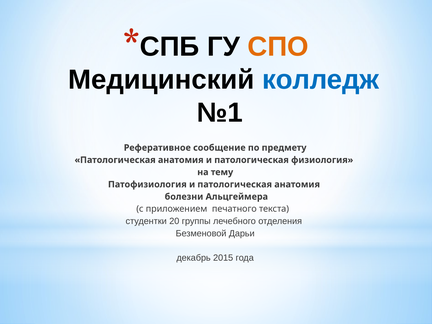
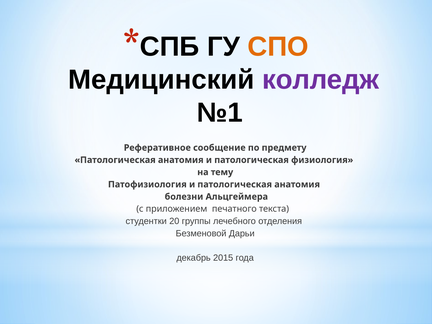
колледж colour: blue -> purple
